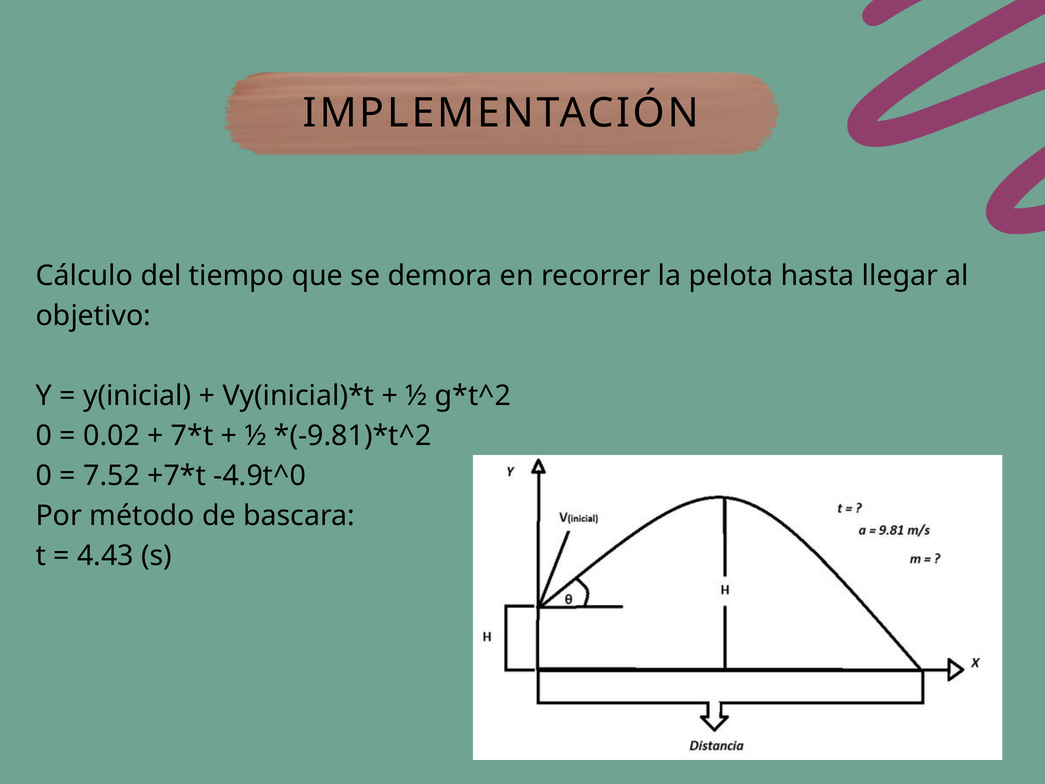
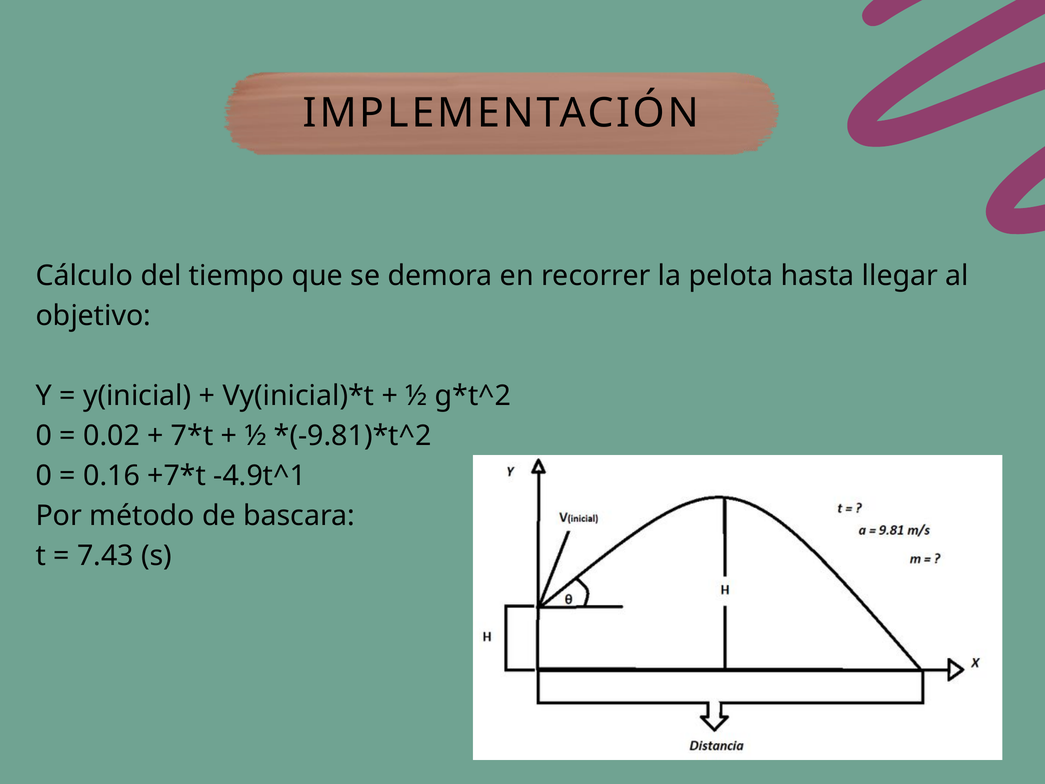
7.52: 7.52 -> 0.16
-4.9t^0: -4.9t^0 -> -4.9t^1
4.43: 4.43 -> 7.43
